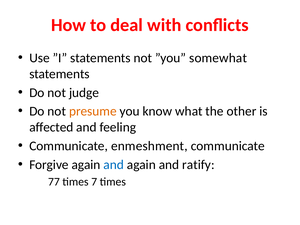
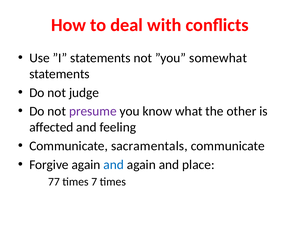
presume colour: orange -> purple
enmeshment: enmeshment -> sacramentals
ratify: ratify -> place
